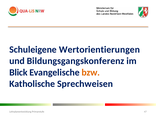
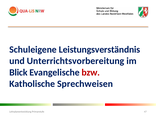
Wertorientierungen: Wertorientierungen -> Leistungsverständnis
Bildungsgangskonferenz: Bildungsgangskonferenz -> Unterrichtsvorbereitung
bzw colour: orange -> red
